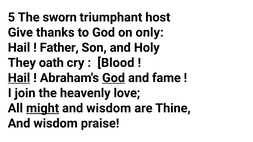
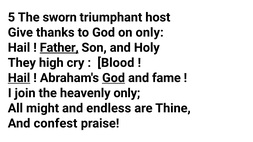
Father underline: none -> present
oath: oath -> high
heavenly love: love -> only
might underline: present -> none
wisdom at (109, 108): wisdom -> endless
wisdom at (56, 124): wisdom -> confest
